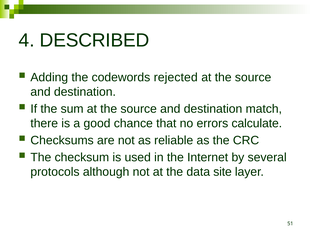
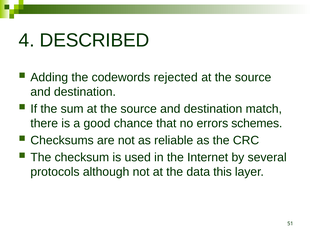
calculate: calculate -> schemes
site: site -> this
